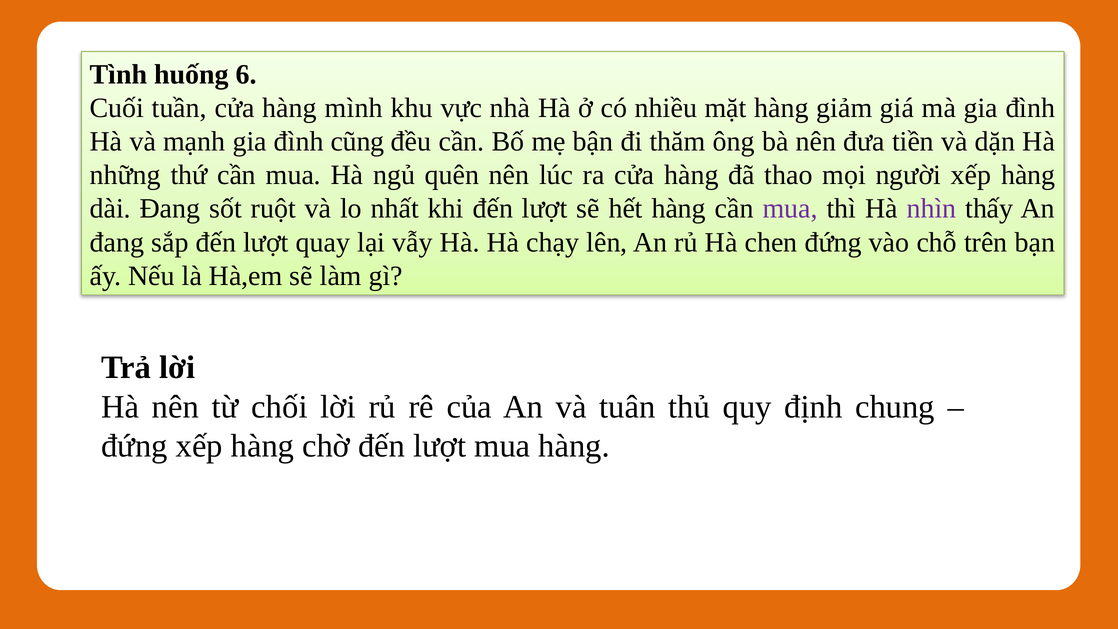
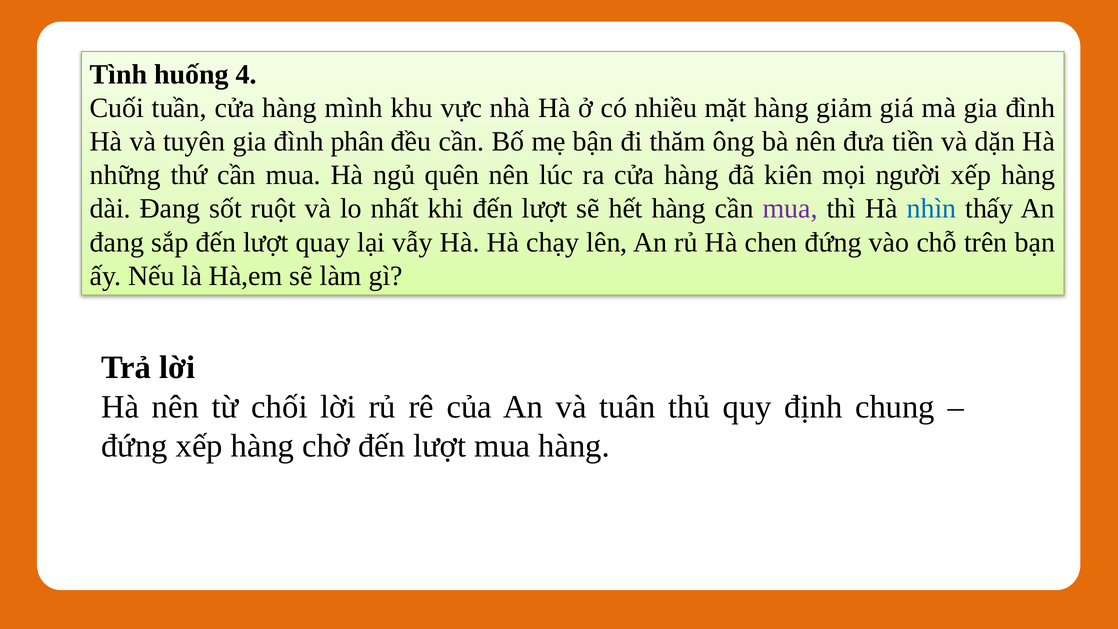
6: 6 -> 4
mạnh: mạnh -> tuyên
cũng: cũng -> phân
thao: thao -> kiên
nhìn colour: purple -> blue
